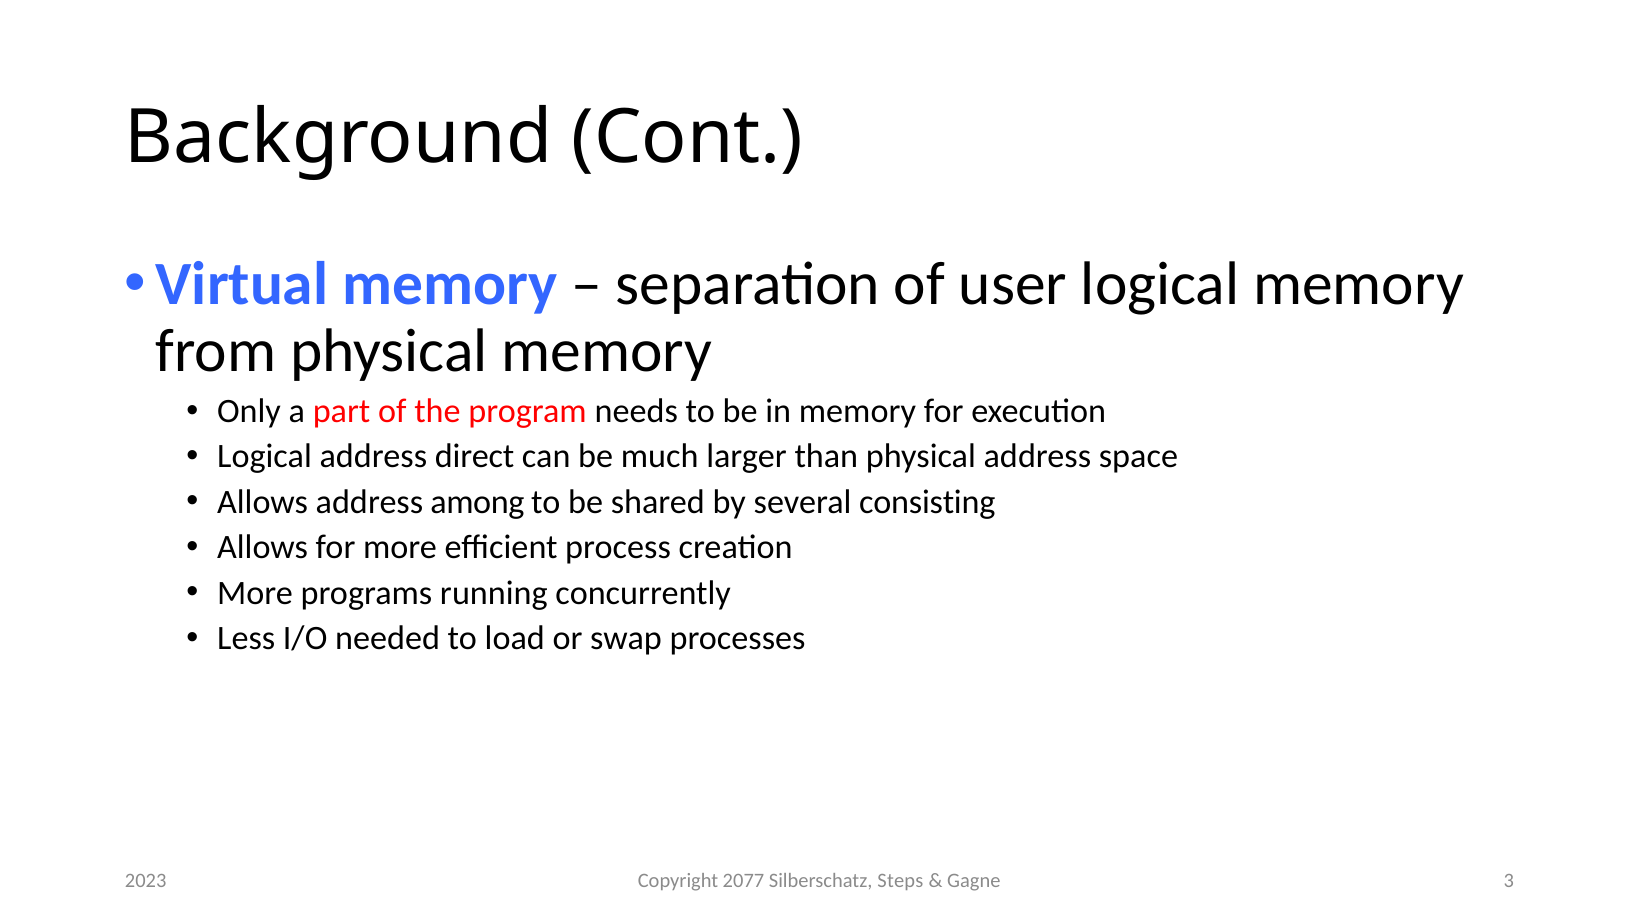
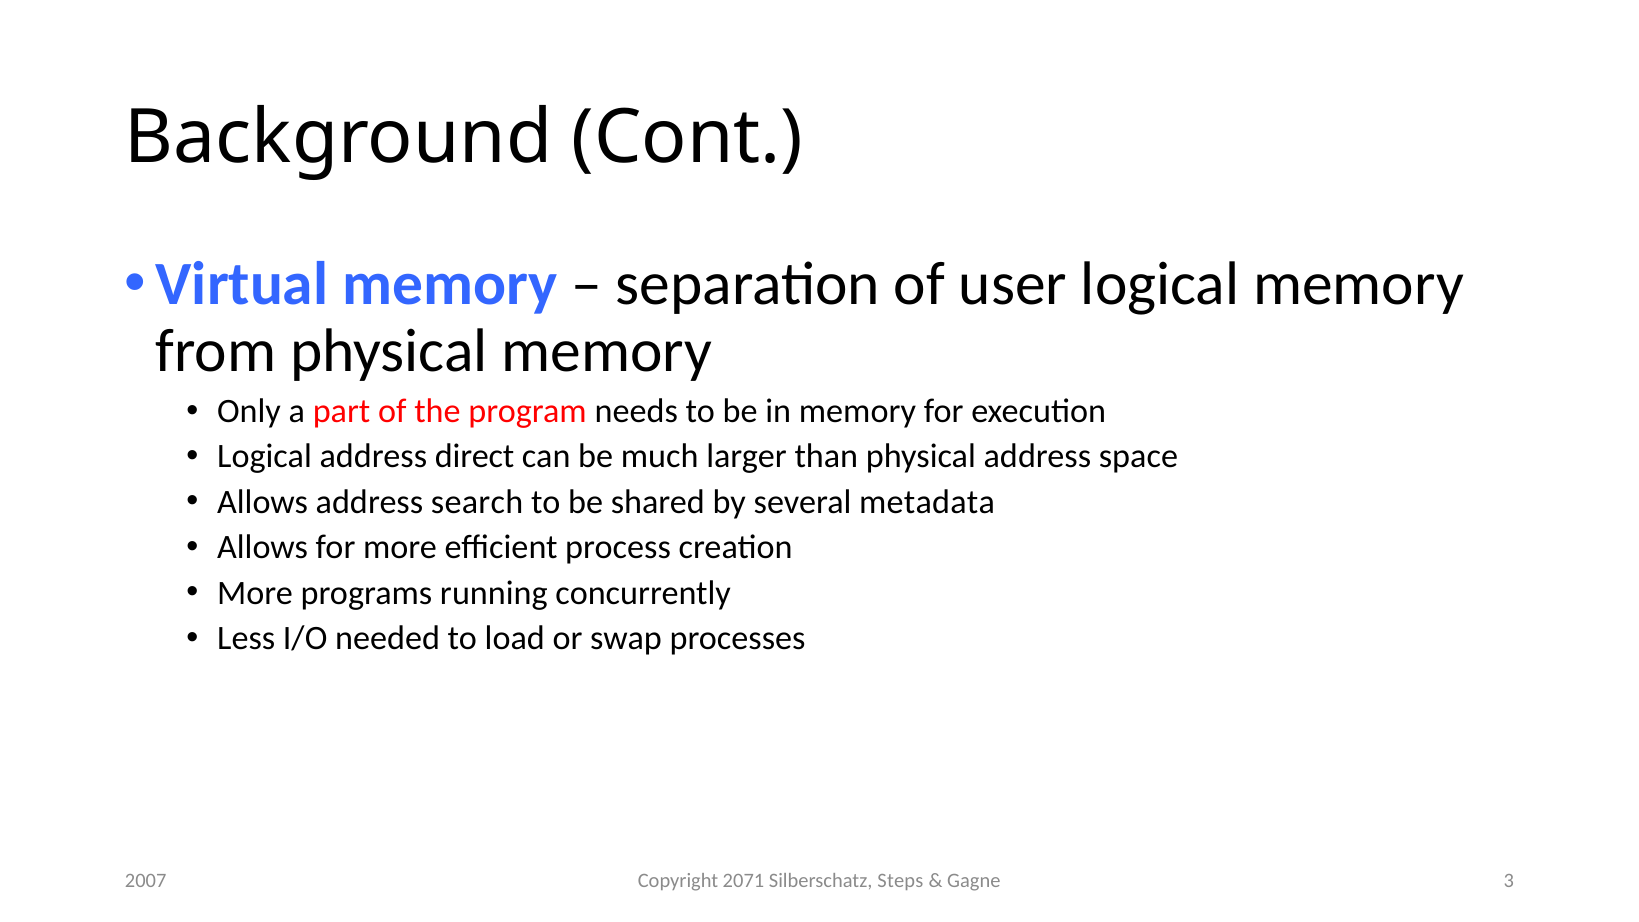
among: among -> search
consisting: consisting -> metadata
2077: 2077 -> 2071
2023: 2023 -> 2007
